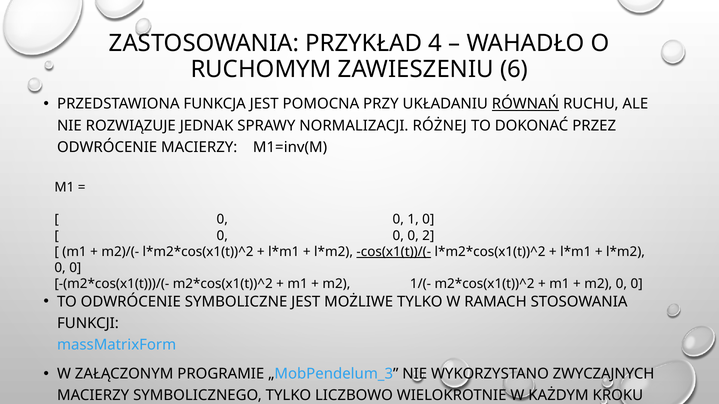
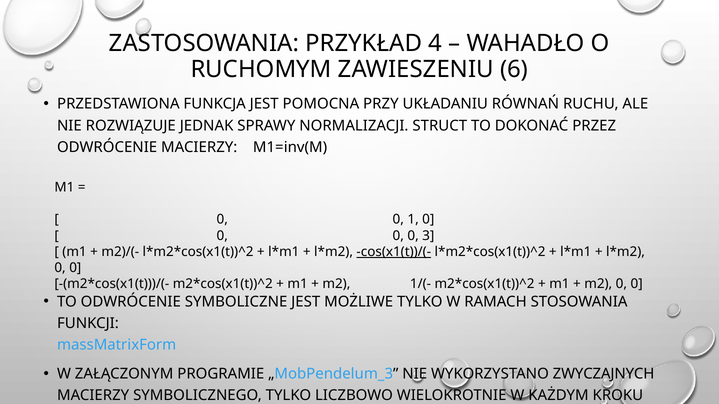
RÓWNAŃ underline: present -> none
RÓŻNEJ: RÓŻNEJ -> STRUCT
2: 2 -> 3
